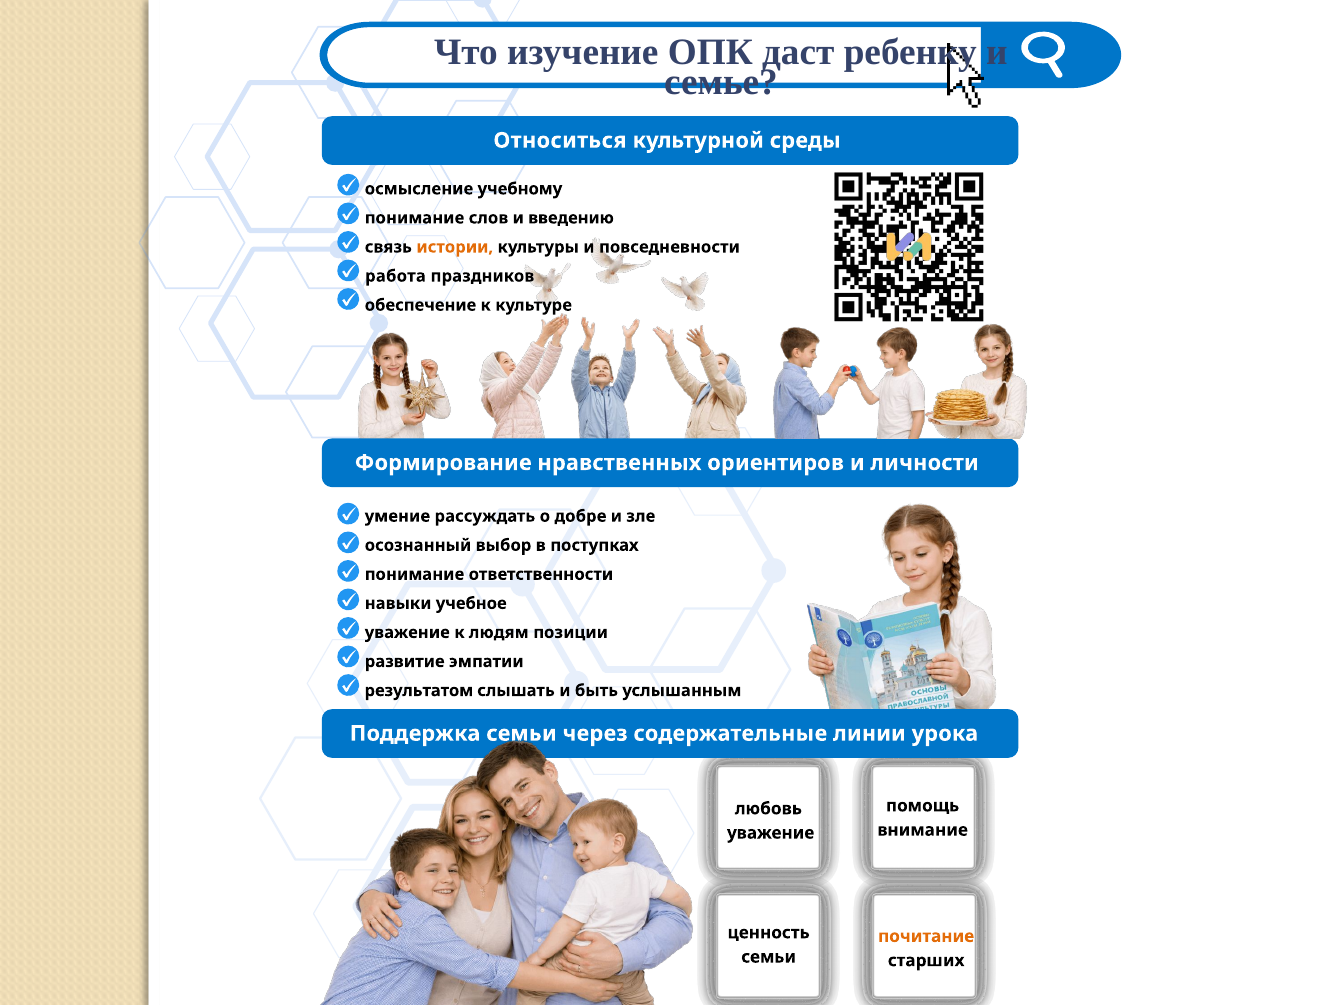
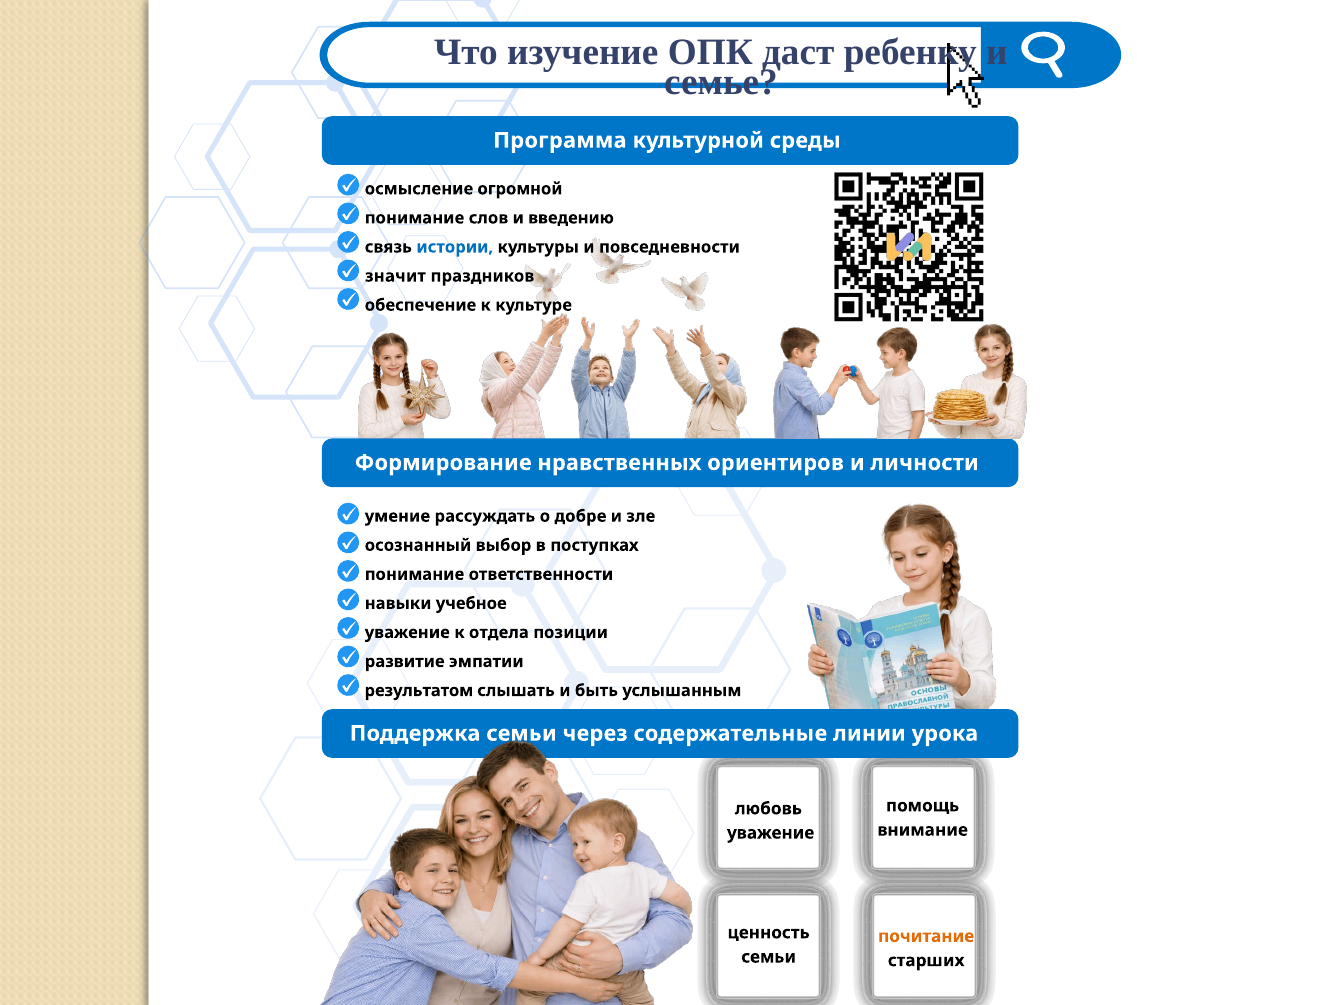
Относиться: Относиться -> Программа
учебному: учебному -> огромной
истории colour: orange -> blue
работа: работа -> значит
людям: людям -> отдела
